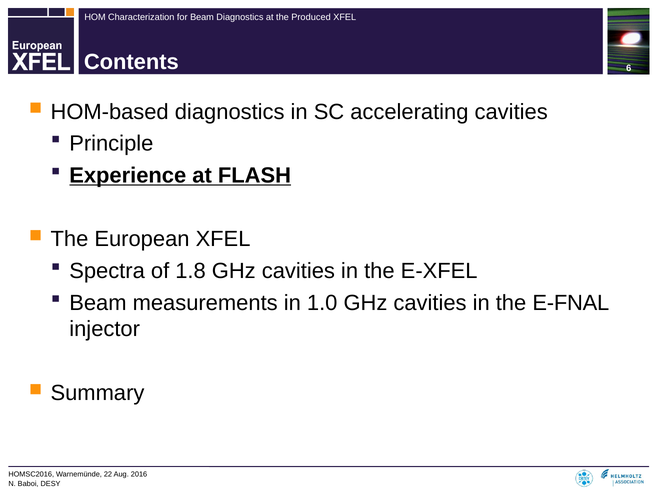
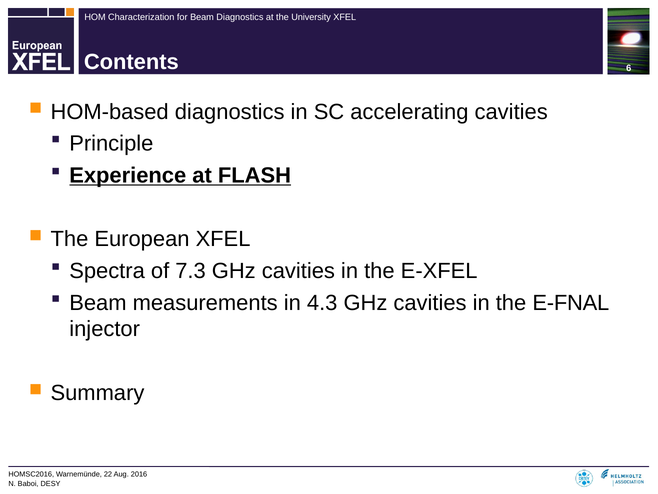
Produced: Produced -> University
1.8: 1.8 -> 7.3
1.0: 1.0 -> 4.3
